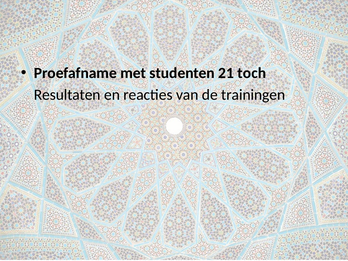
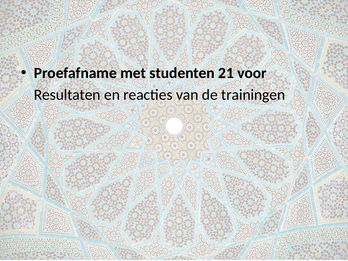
toch: toch -> voor
